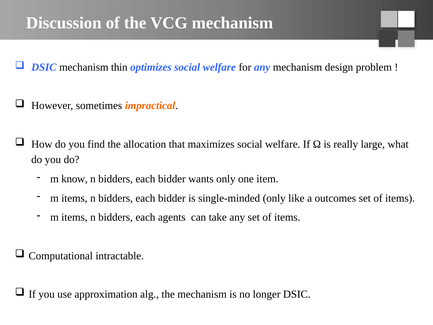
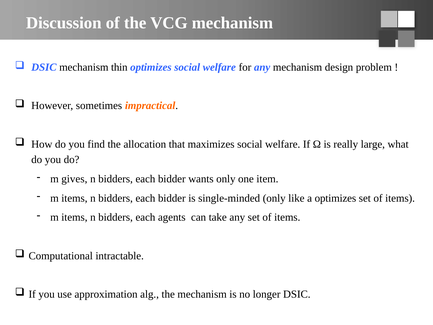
know: know -> gives
a outcomes: outcomes -> optimizes
